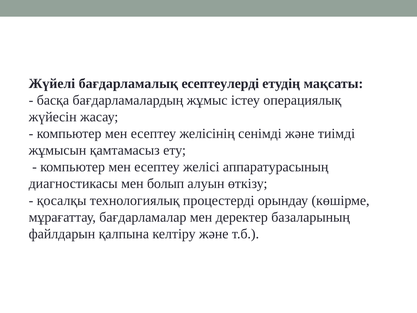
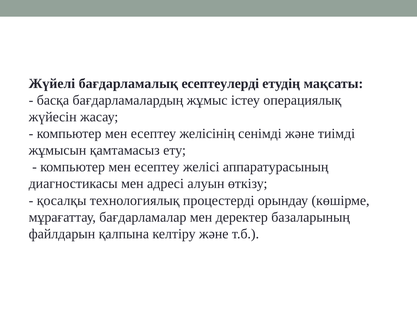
болып: болып -> адресі
